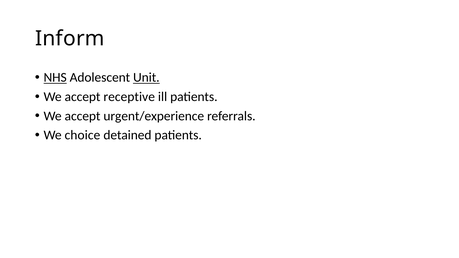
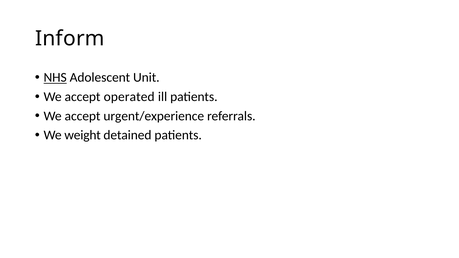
Unit underline: present -> none
receptive: receptive -> operated
choice: choice -> weight
